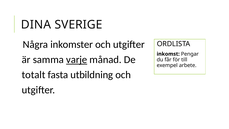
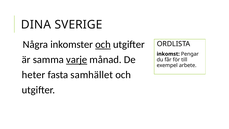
och at (103, 44) underline: none -> present
totalt: totalt -> heter
utbildning: utbildning -> samhället
